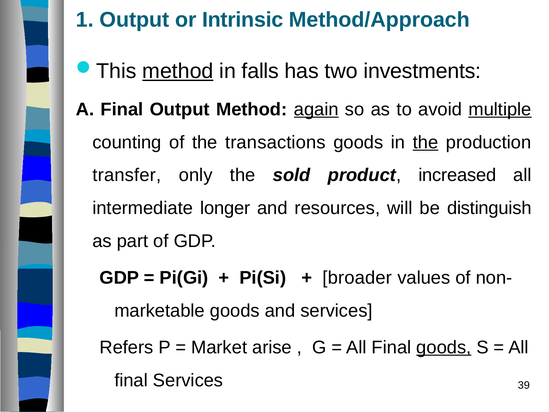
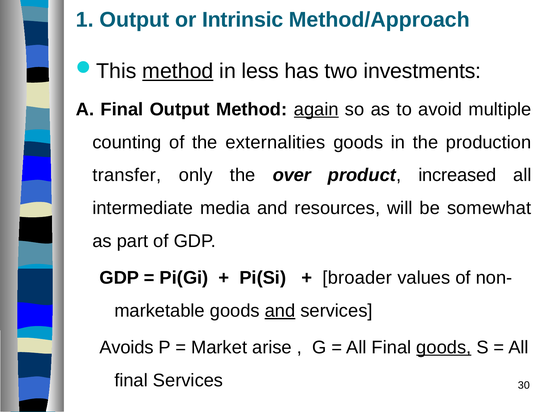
falls: falls -> less
multiple underline: present -> none
transactions: transactions -> externalities
the at (426, 142) underline: present -> none
sold: sold -> over
longer: longer -> media
distinguish: distinguish -> somewhat
and at (280, 311) underline: none -> present
Refers: Refers -> Avoids
39: 39 -> 30
